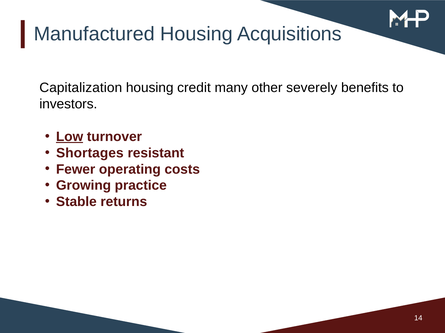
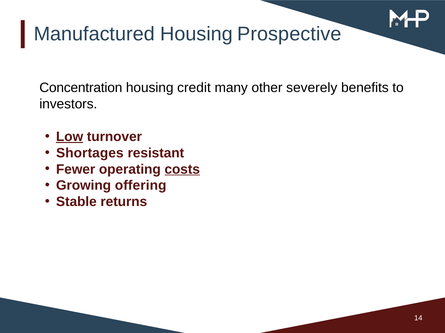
Acquisitions: Acquisitions -> Prospective
Capitalization: Capitalization -> Concentration
costs underline: none -> present
practice: practice -> offering
